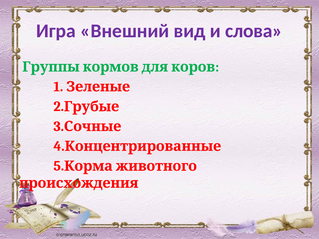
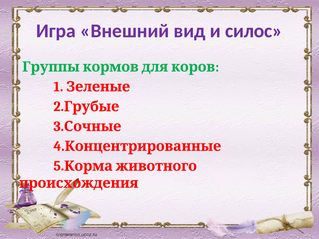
слова: слова -> силос
